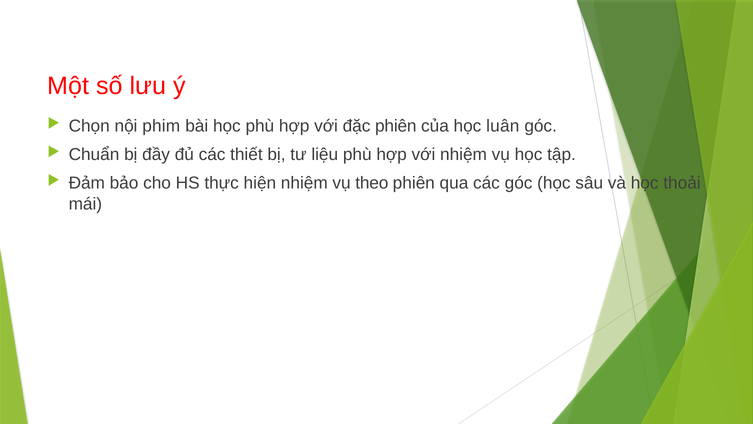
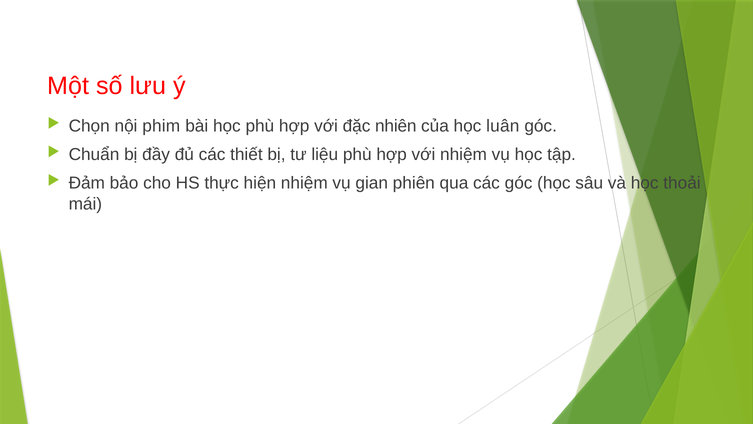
đặc phiên: phiên -> nhiên
theo: theo -> gian
